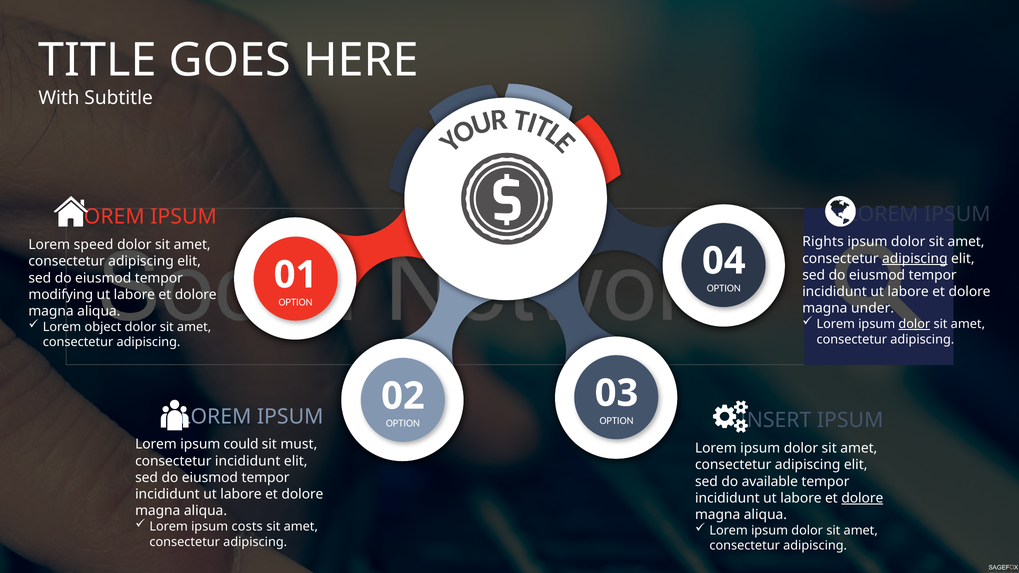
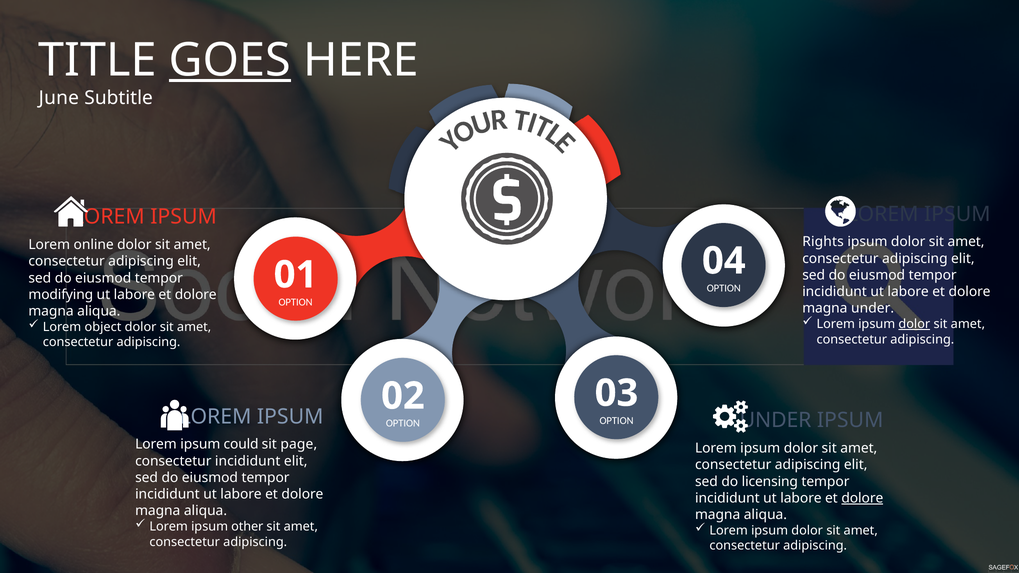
GOES underline: none -> present
With: With -> June
speed: speed -> online
adipiscing at (915, 259) underline: present -> none
INSERT at (776, 421): INSERT -> UNDER
must: must -> page
available: available -> licensing
costs: costs -> other
